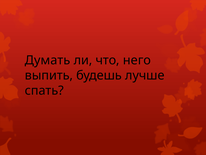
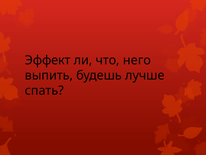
Думать: Думать -> Эффект
